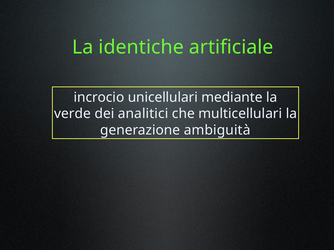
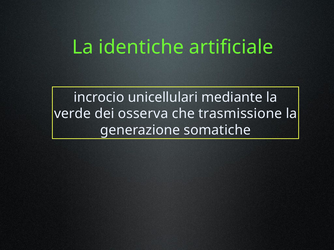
analitici: analitici -> osserva
multicellulari: multicellulari -> trasmissione
ambiguità: ambiguità -> somatiche
